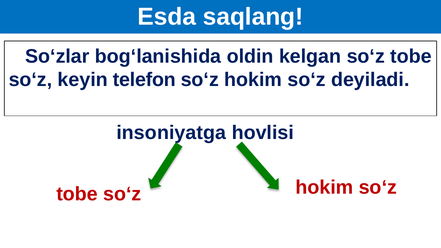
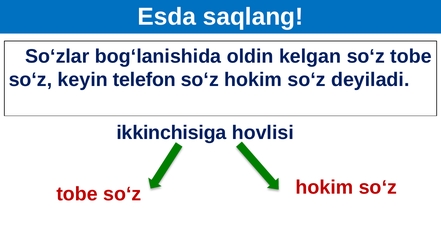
insoniyatga: insoniyatga -> ikkinchisiga
